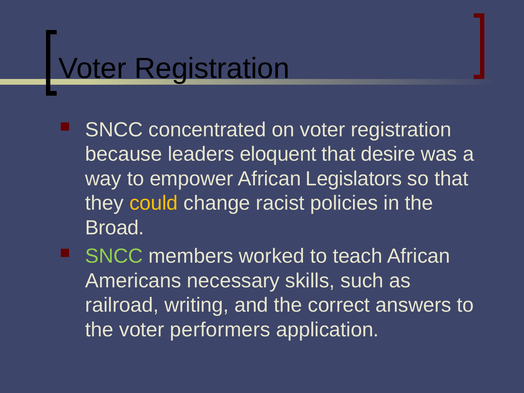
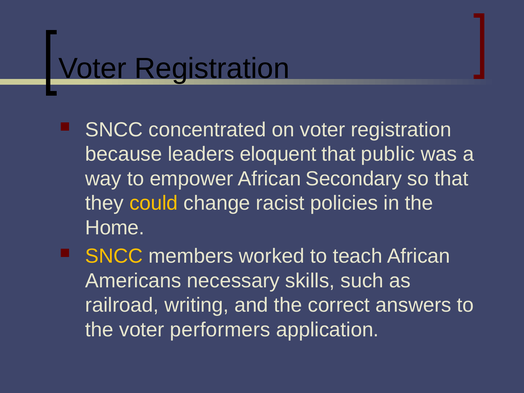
desire: desire -> public
Legislators: Legislators -> Secondary
Broad: Broad -> Home
SNCC at (114, 256) colour: light green -> yellow
